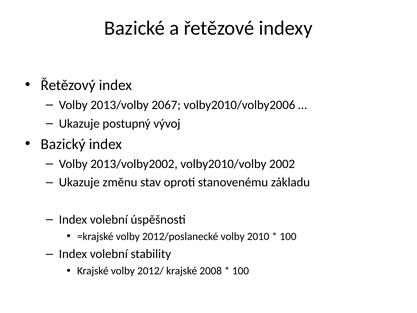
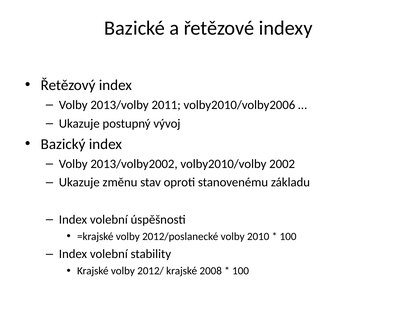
2067: 2067 -> 2011
